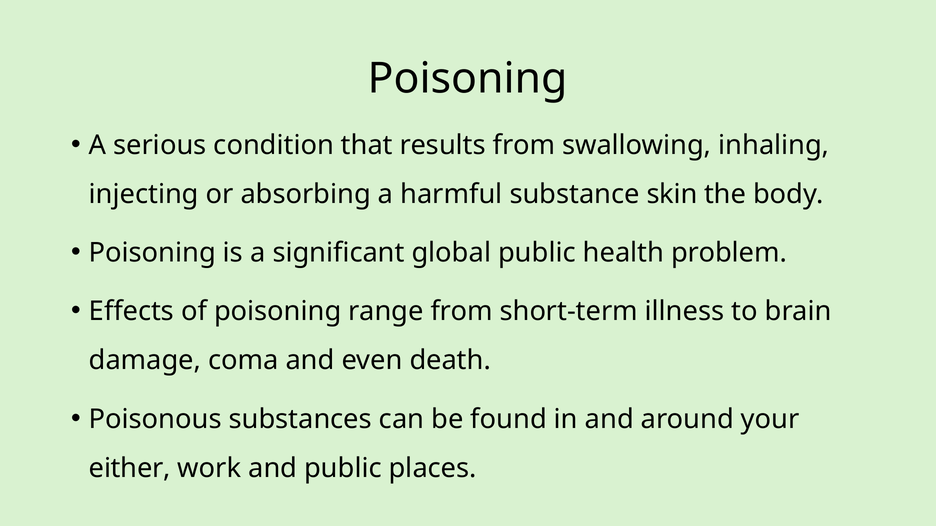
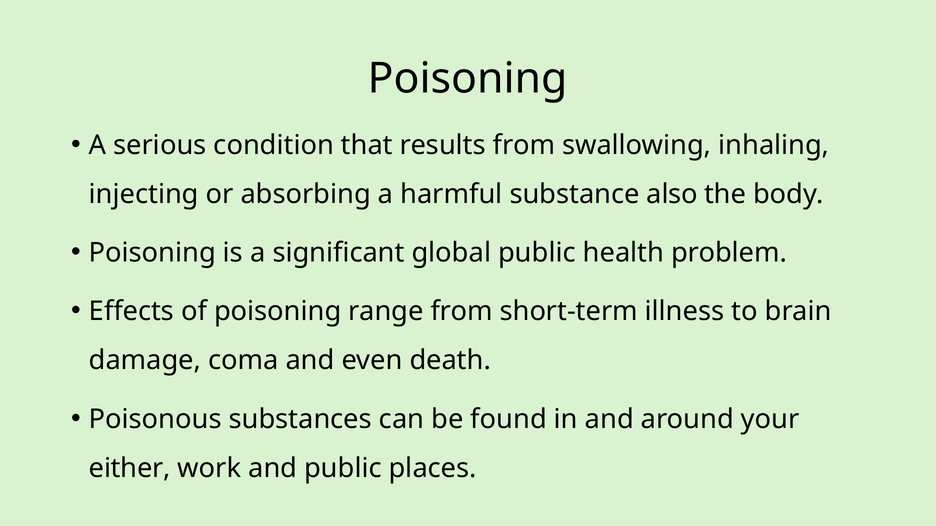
skin: skin -> also
